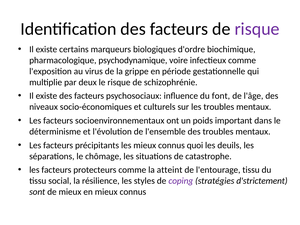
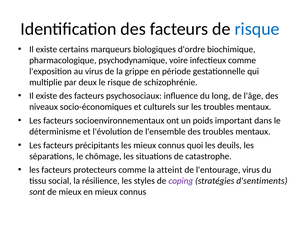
risque at (257, 29) colour: purple -> blue
font: font -> long
l'entourage tissu: tissu -> virus
d'strictement: d'strictement -> d'sentiments
